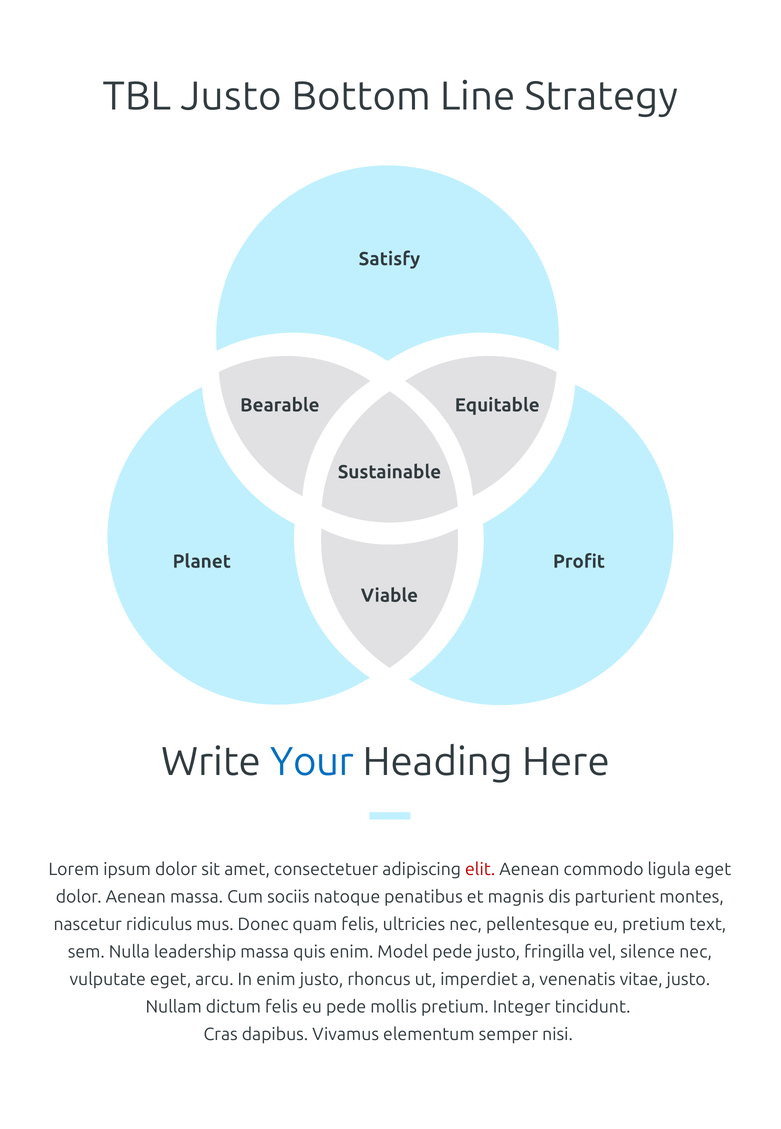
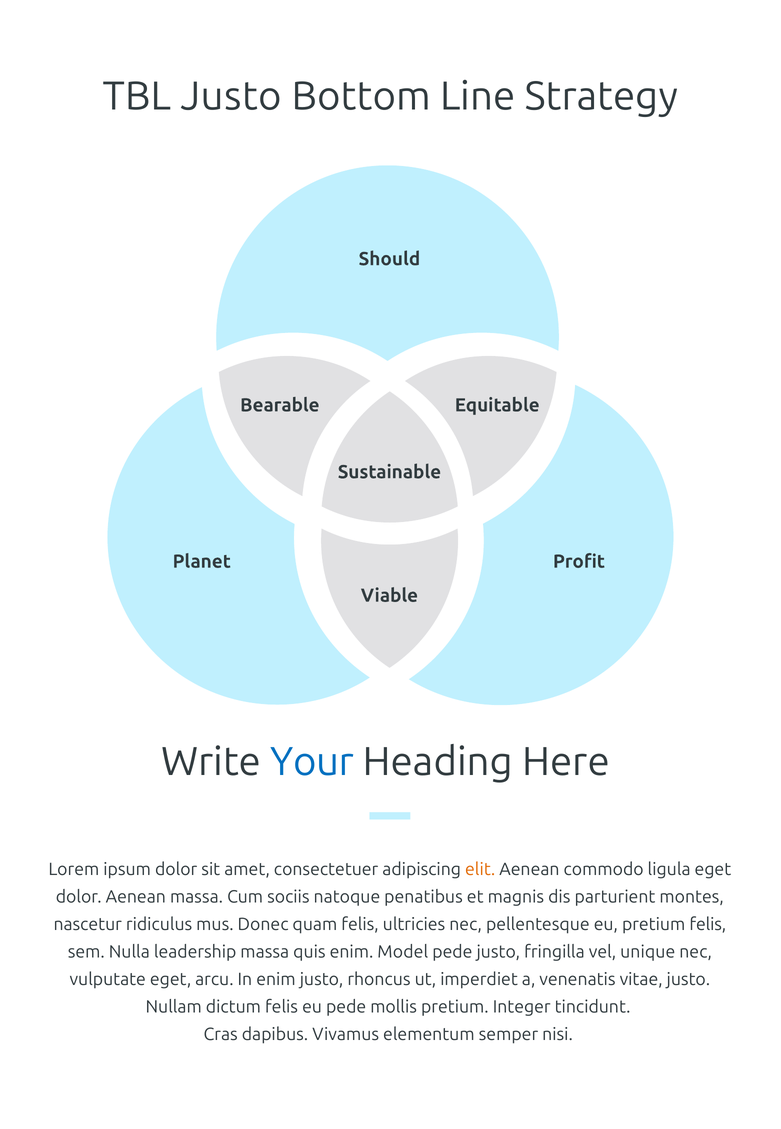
Satisfy: Satisfy -> Should
elit colour: red -> orange
pretium text: text -> felis
silence: silence -> unique
